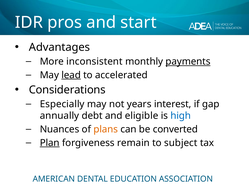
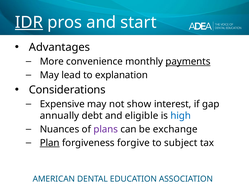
IDR underline: none -> present
inconsistent: inconsistent -> convenience
lead underline: present -> none
accelerated: accelerated -> explanation
Especially: Especially -> Expensive
years: years -> show
plans colour: orange -> purple
converted: converted -> exchange
remain: remain -> forgive
